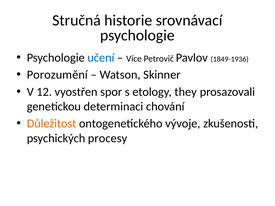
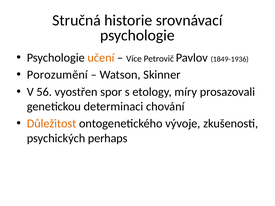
učení colour: blue -> orange
12: 12 -> 56
they: they -> míry
procesy: procesy -> perhaps
